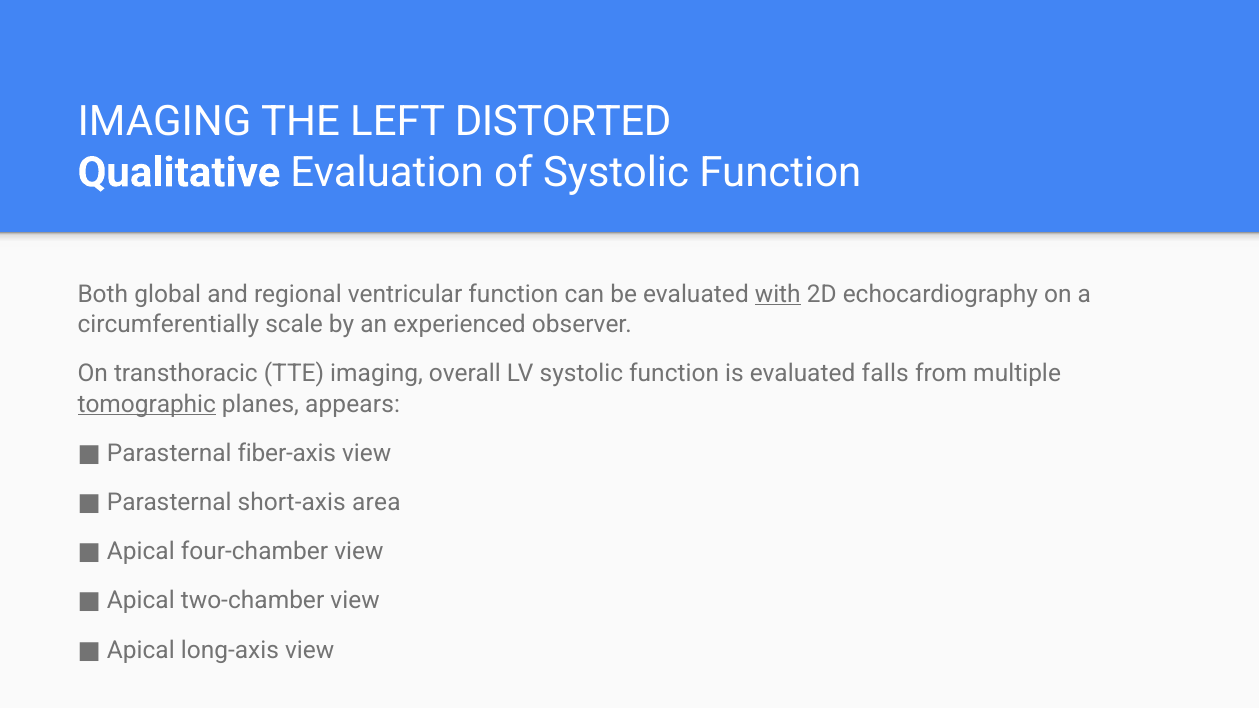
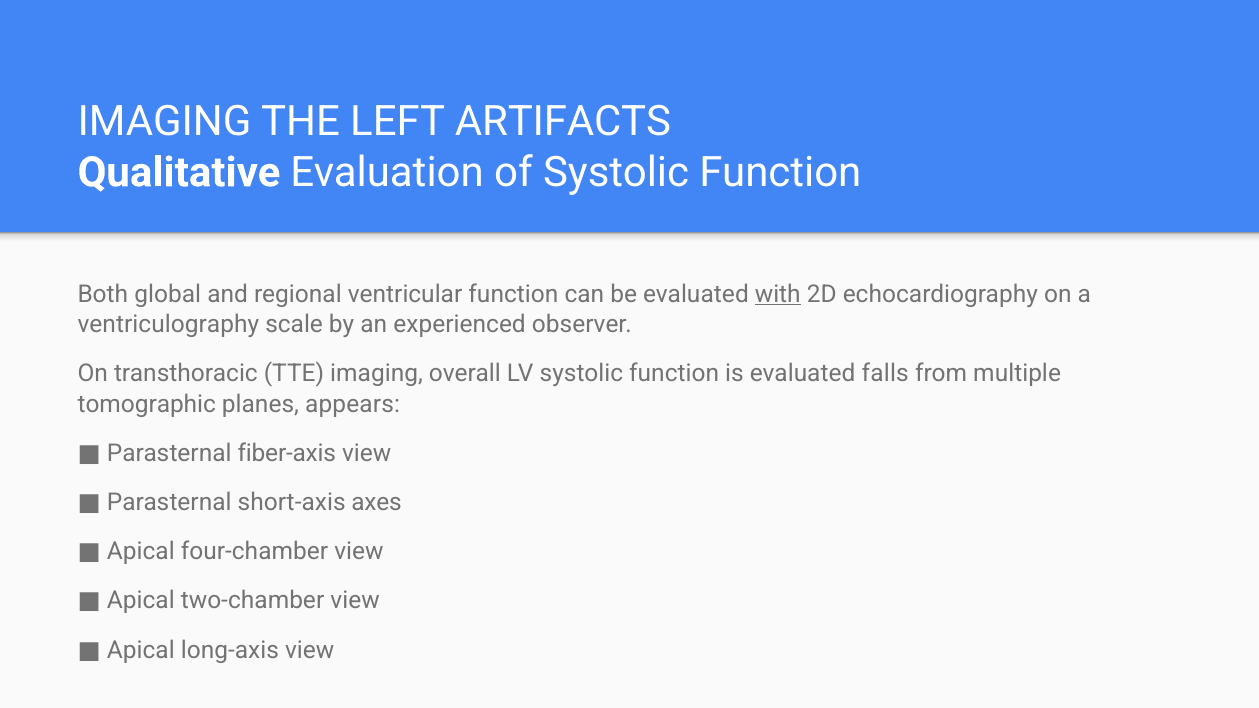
DISTORTED: DISTORTED -> ARTIFACTS
circumferentially: circumferentially -> ventriculography
tomographic underline: present -> none
area: area -> axes
